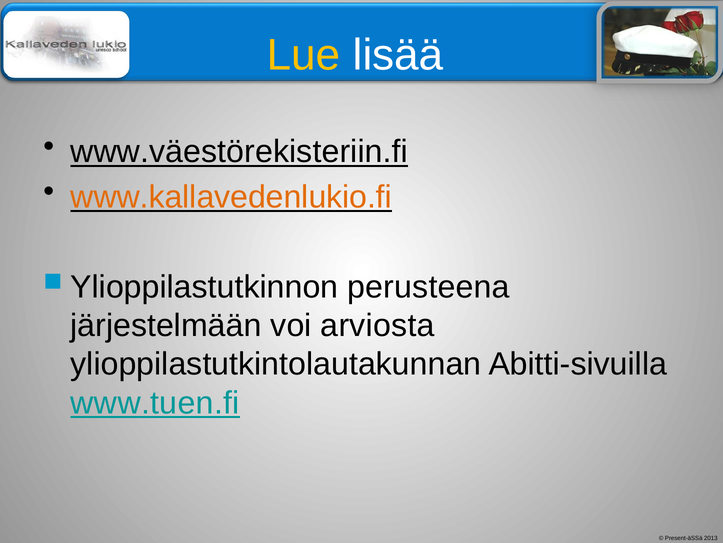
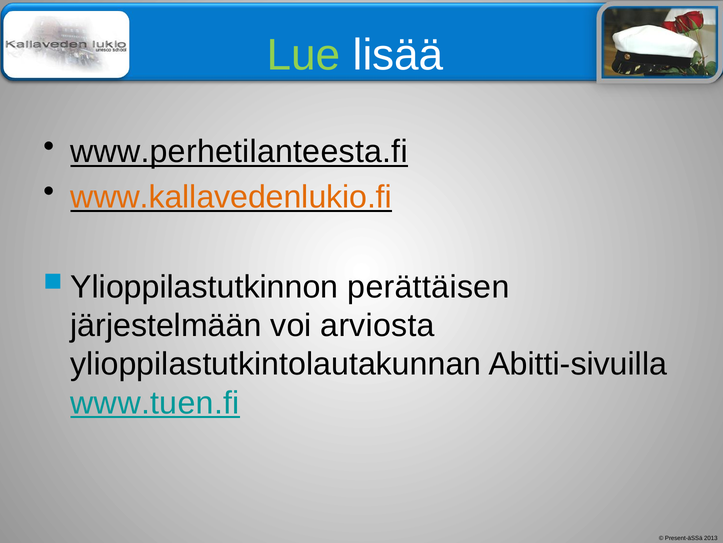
Lue colour: yellow -> light green
www.väestörekisteriin.fi: www.väestörekisteriin.fi -> www.perhetilanteesta.fi
perusteena: perusteena -> perättäisen
